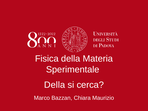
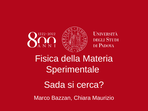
Della at (55, 85): Della -> Sada
